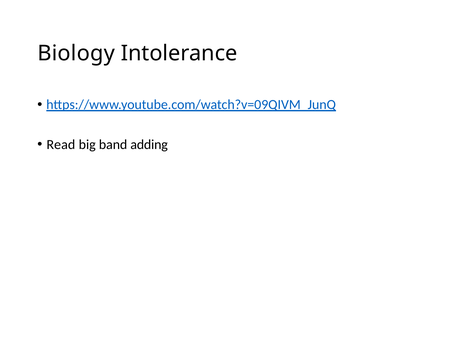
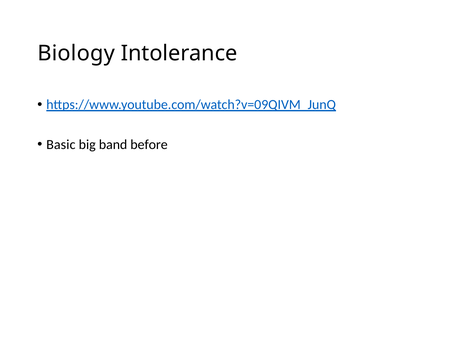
Read: Read -> Basic
adding: adding -> before
